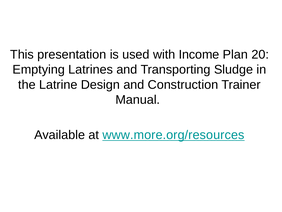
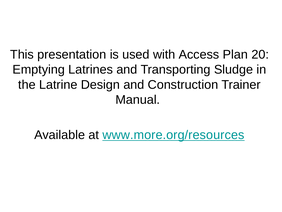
Income: Income -> Access
